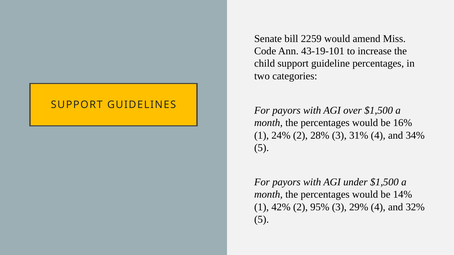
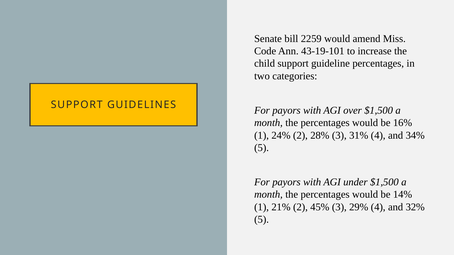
42%: 42% -> 21%
95%: 95% -> 45%
